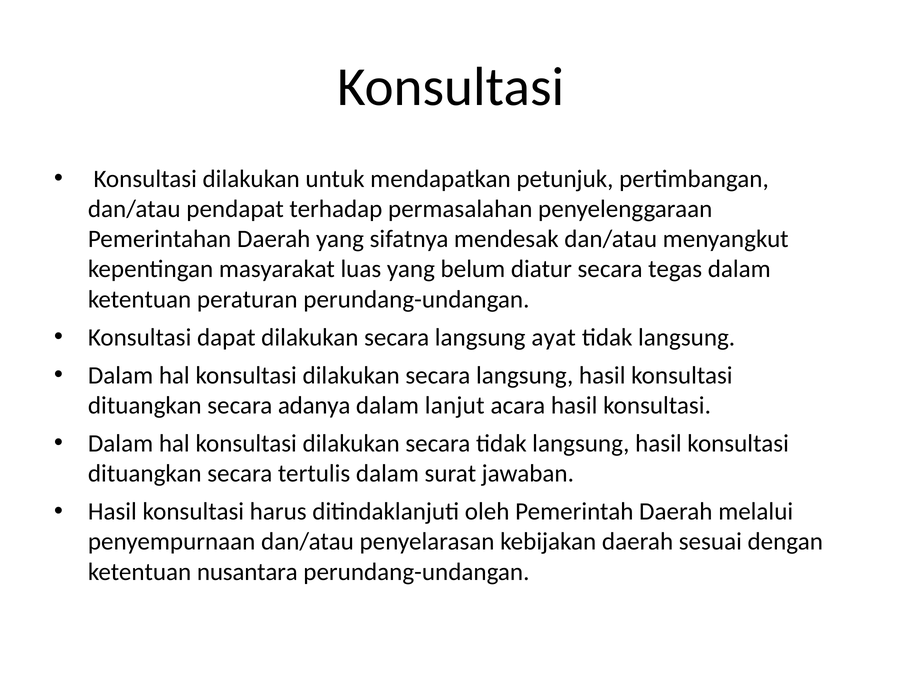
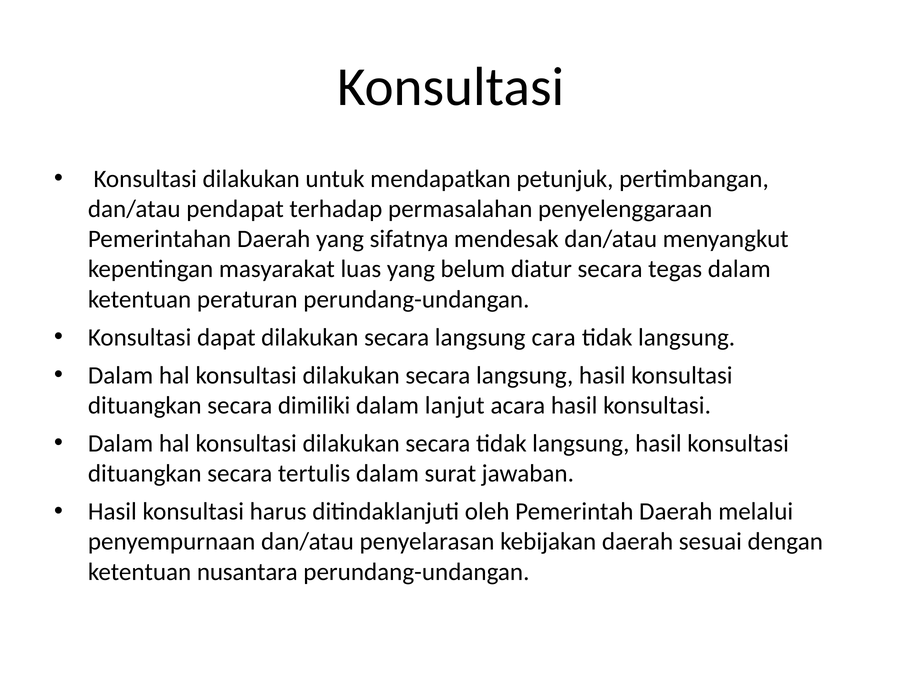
ayat: ayat -> cara
adanya: adanya -> dimiliki
